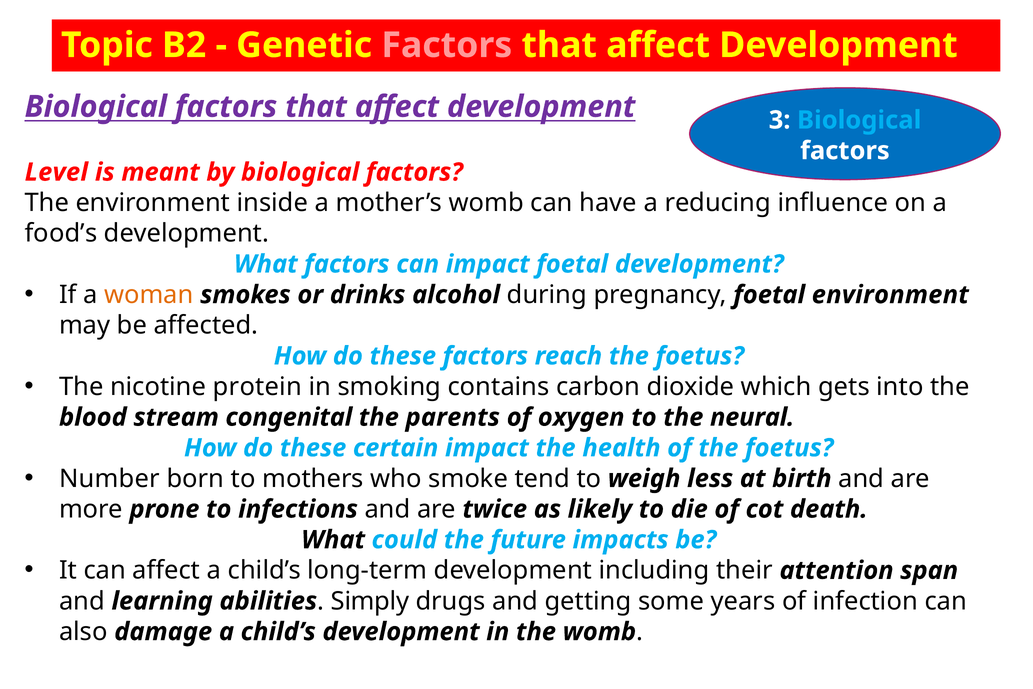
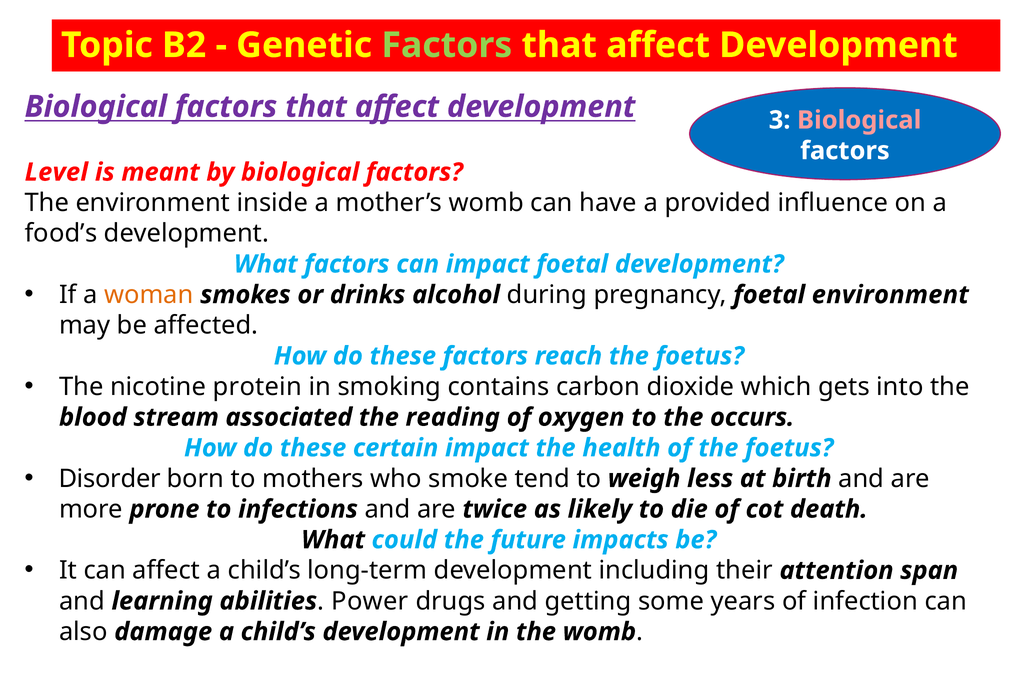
Factors at (447, 45) colour: pink -> light green
Biological at (859, 120) colour: light blue -> pink
reducing: reducing -> provided
congenital: congenital -> associated
parents: parents -> reading
neural: neural -> occurs
Number: Number -> Disorder
Simply: Simply -> Power
